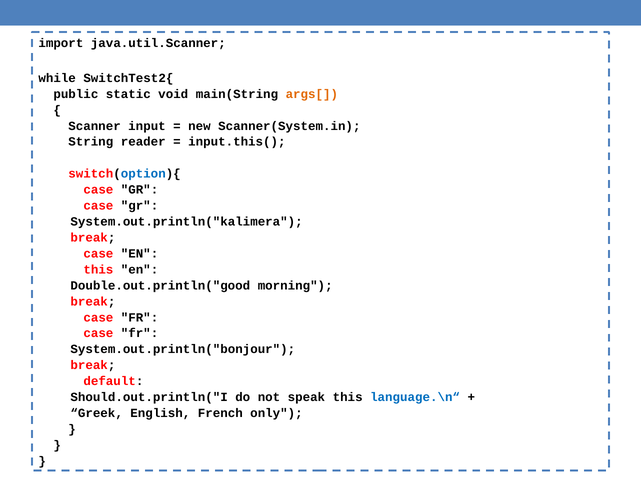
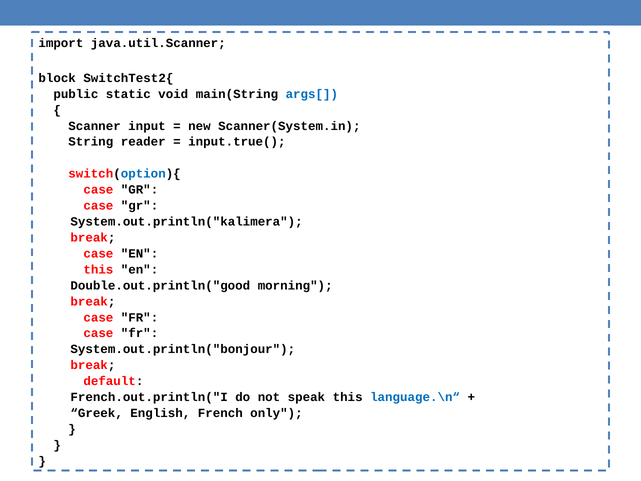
while: while -> block
args[ colour: orange -> blue
input.this(: input.this( -> input.true(
Should.out.println("I: Should.out.println("I -> French.out.println("I
